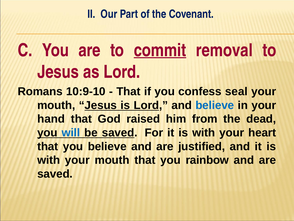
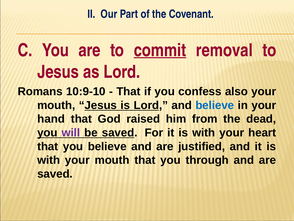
seal: seal -> also
will colour: blue -> purple
rainbow: rainbow -> through
